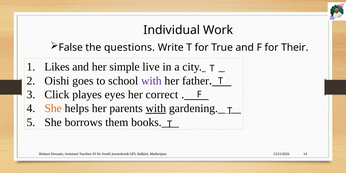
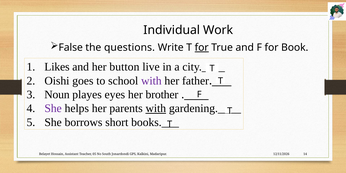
for at (202, 47) underline: none -> present
Their: Their -> Book
simple: simple -> button
Click: Click -> Noun
correct: correct -> brother
She at (53, 108) colour: orange -> purple
them: them -> short
